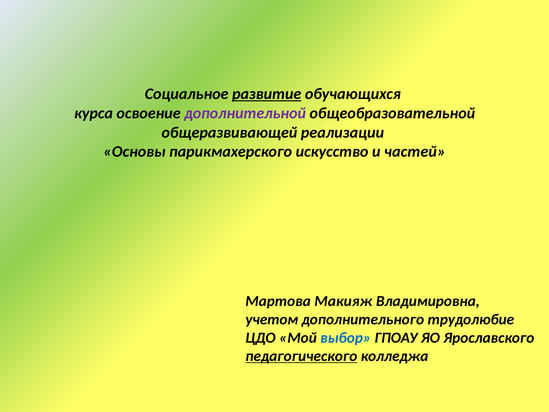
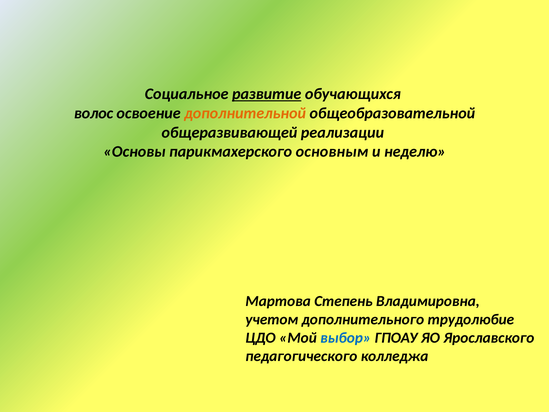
курса: курса -> волос
дополнительной colour: purple -> orange
искусство: искусство -> основным
частей: частей -> неделю
Макияж: Макияж -> Степень
педагогического underline: present -> none
